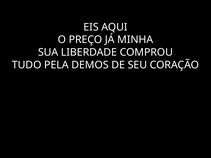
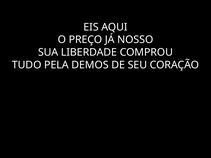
MINHA: MINHA -> NOSSO
